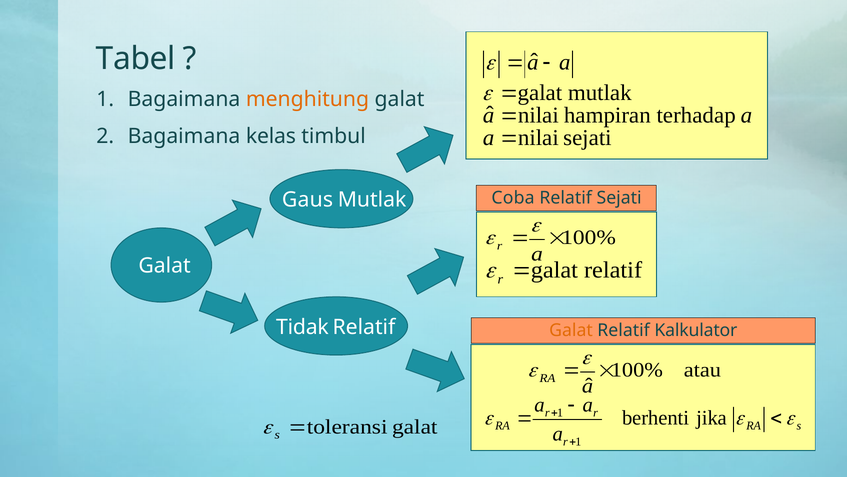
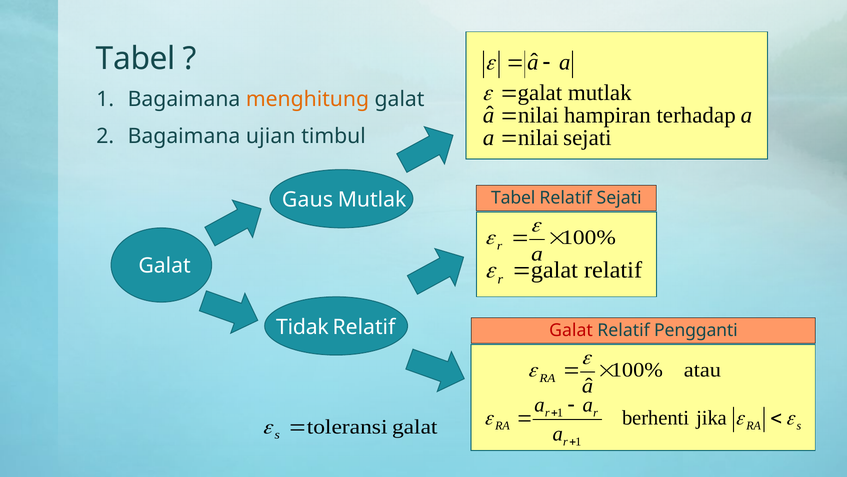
kelas: kelas -> ujian
Coba at (513, 198): Coba -> Tabel
Galat at (571, 330) colour: orange -> red
Kalkulator: Kalkulator -> Pengganti
